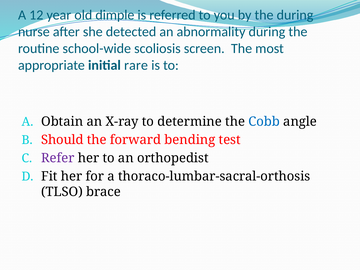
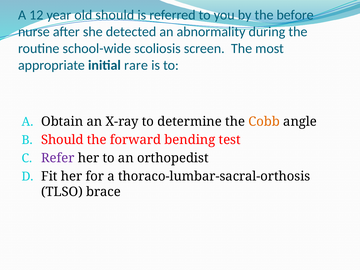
old dimple: dimple -> should
the during: during -> before
Cobb colour: blue -> orange
